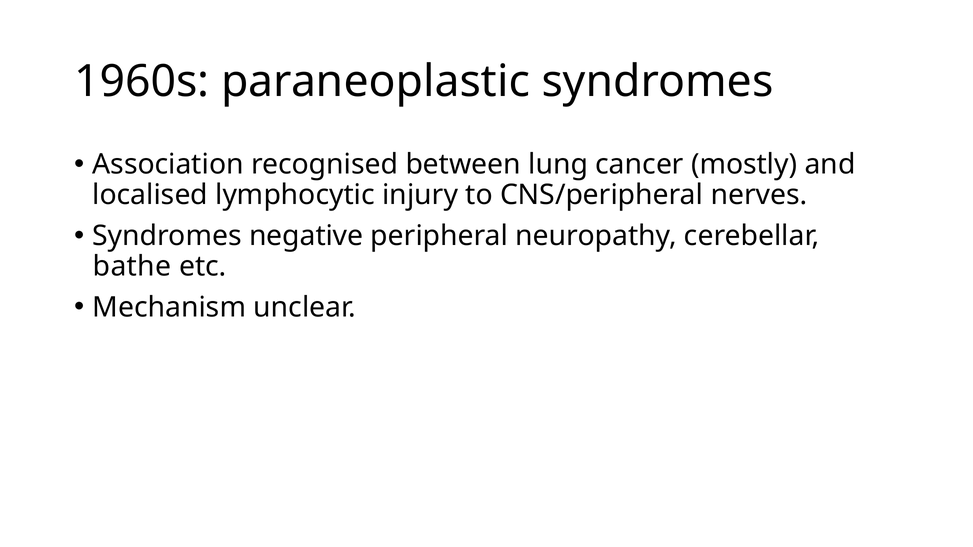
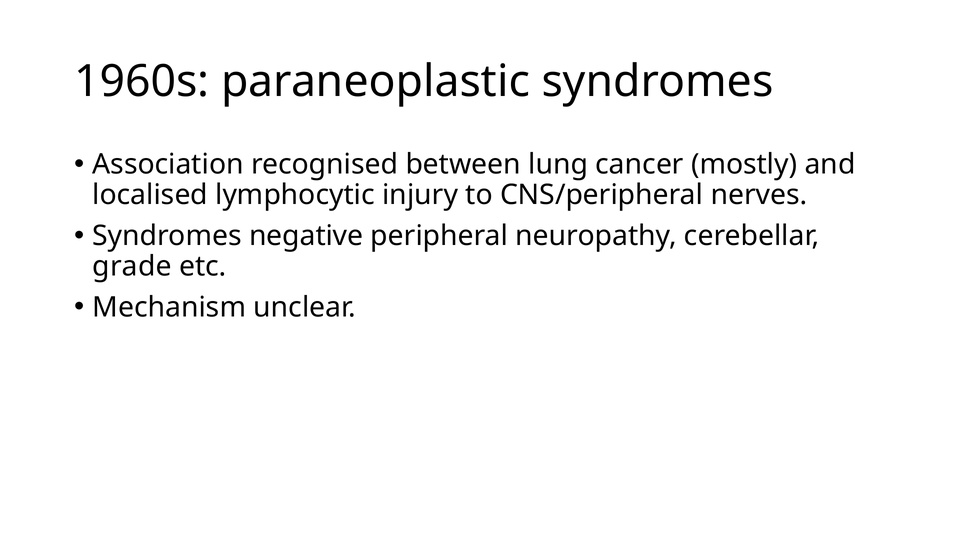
bathe: bathe -> grade
